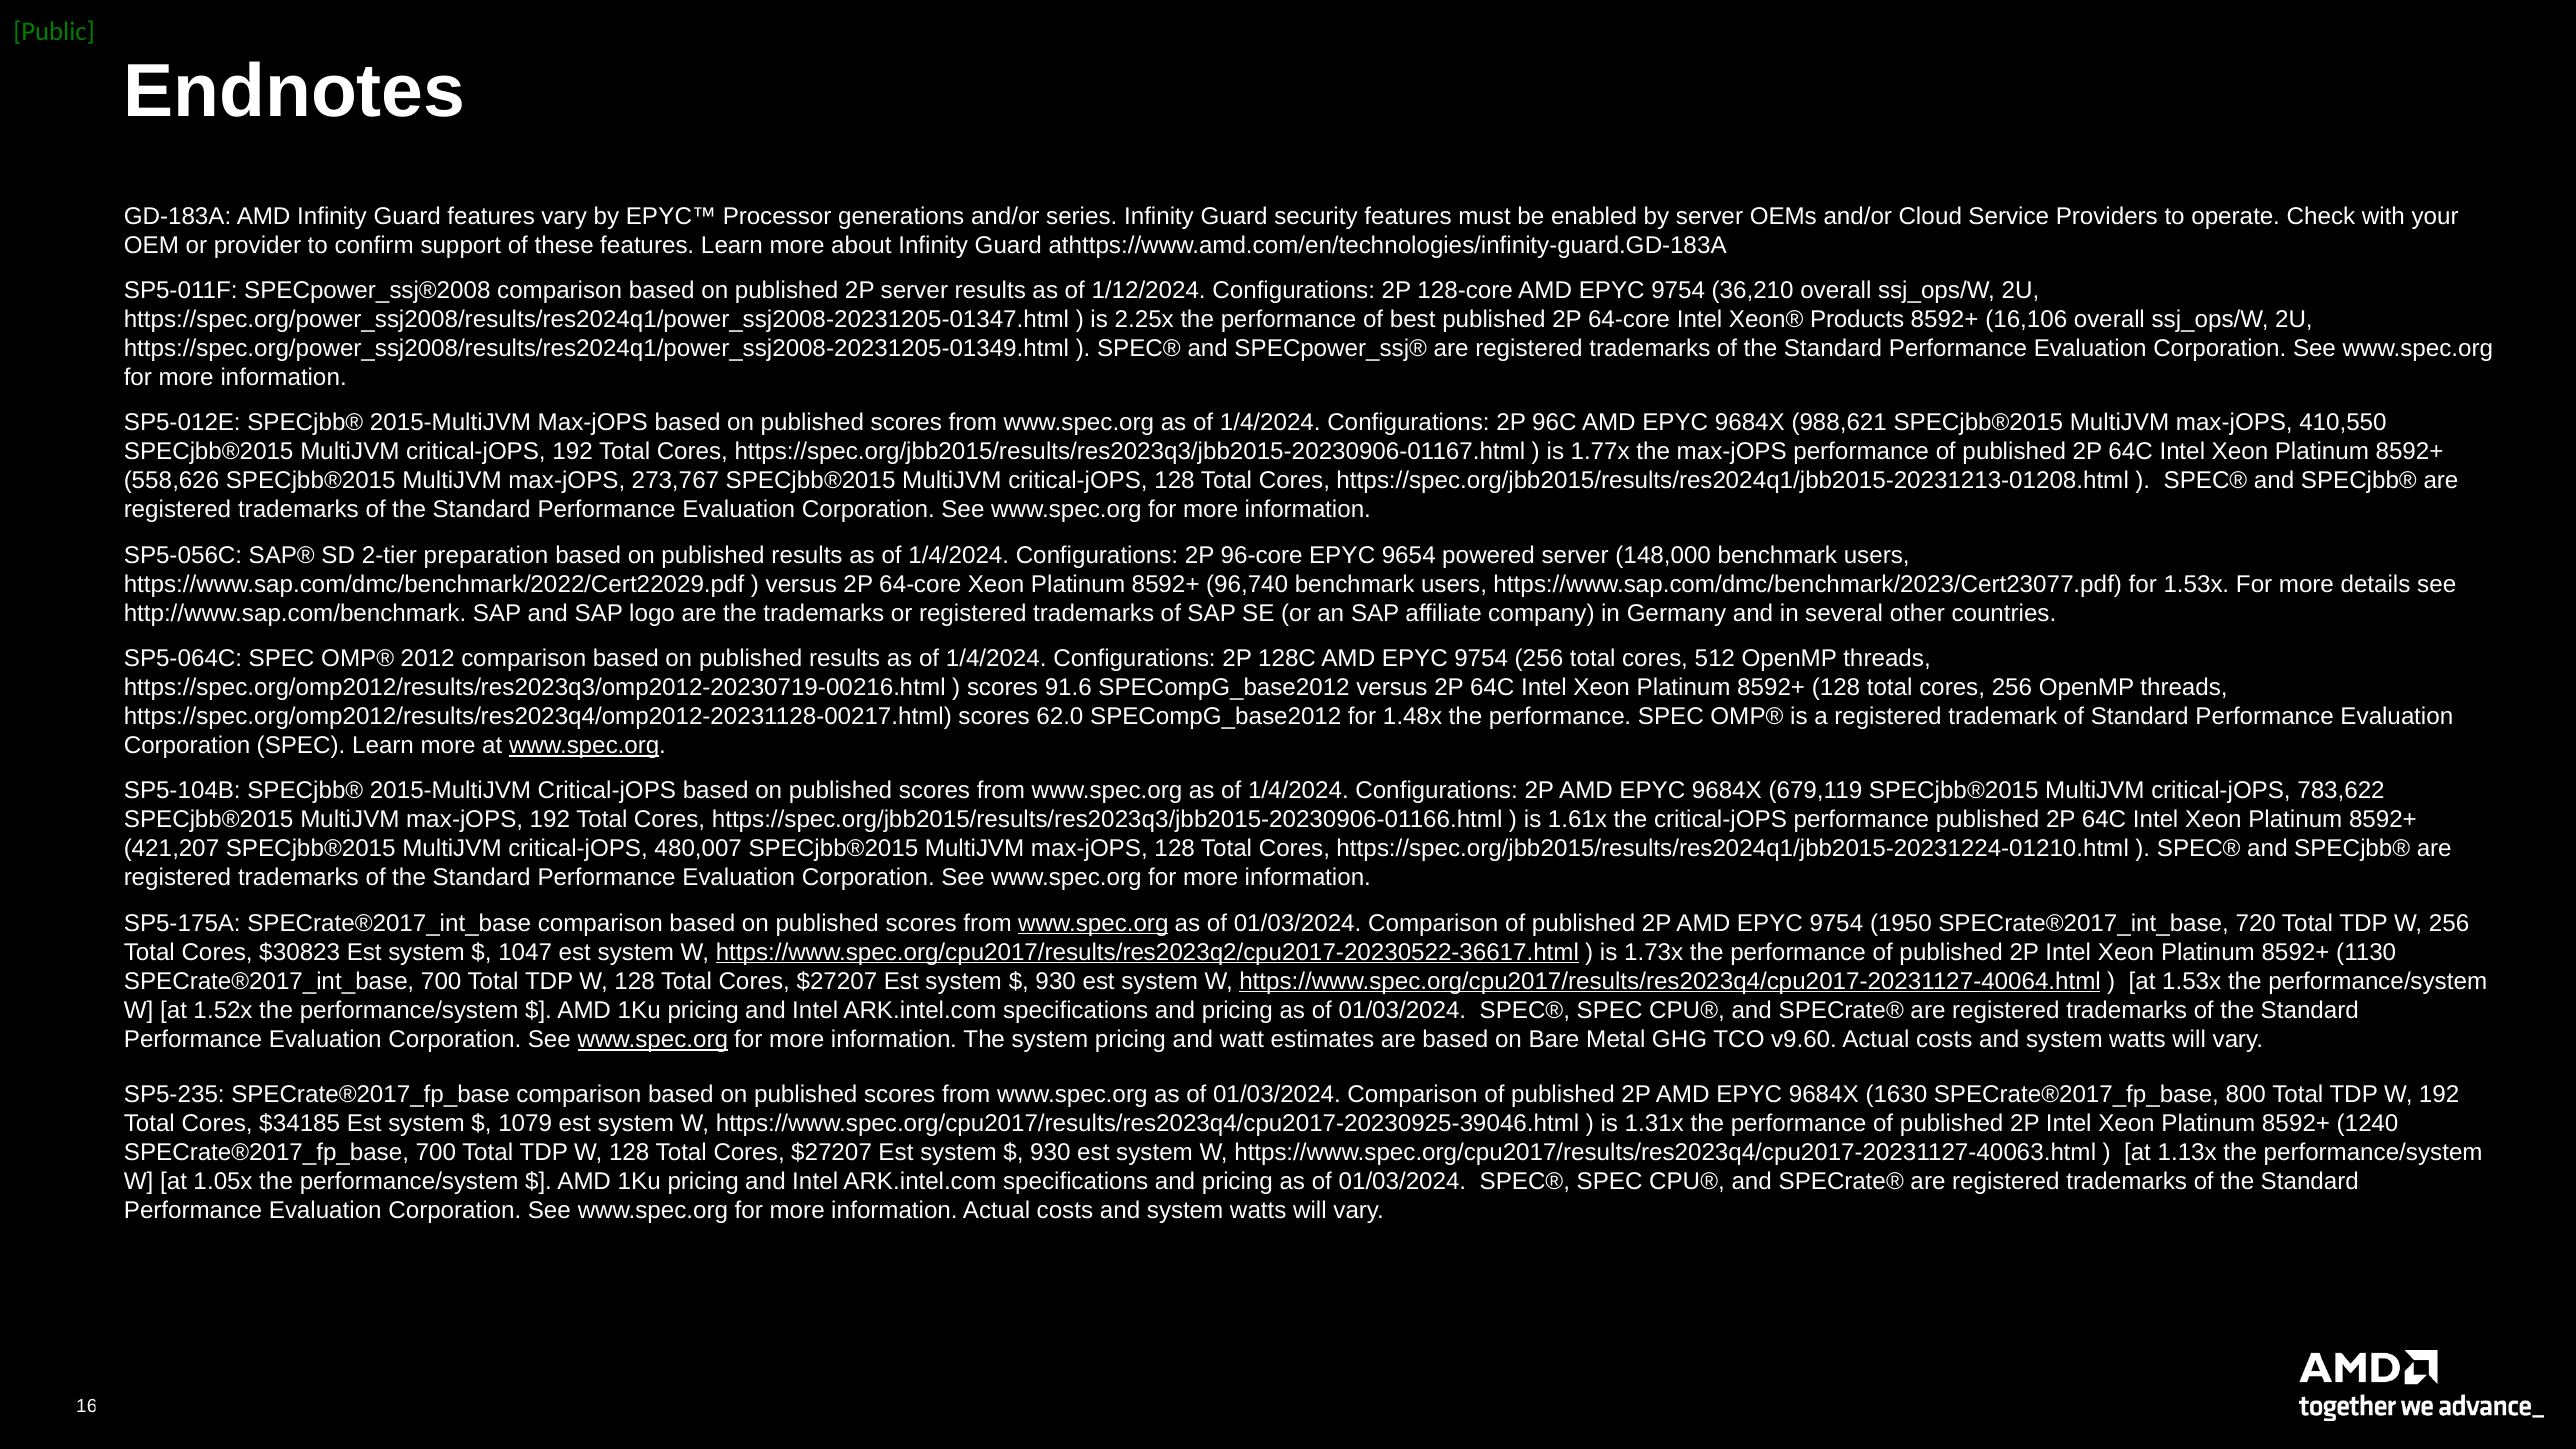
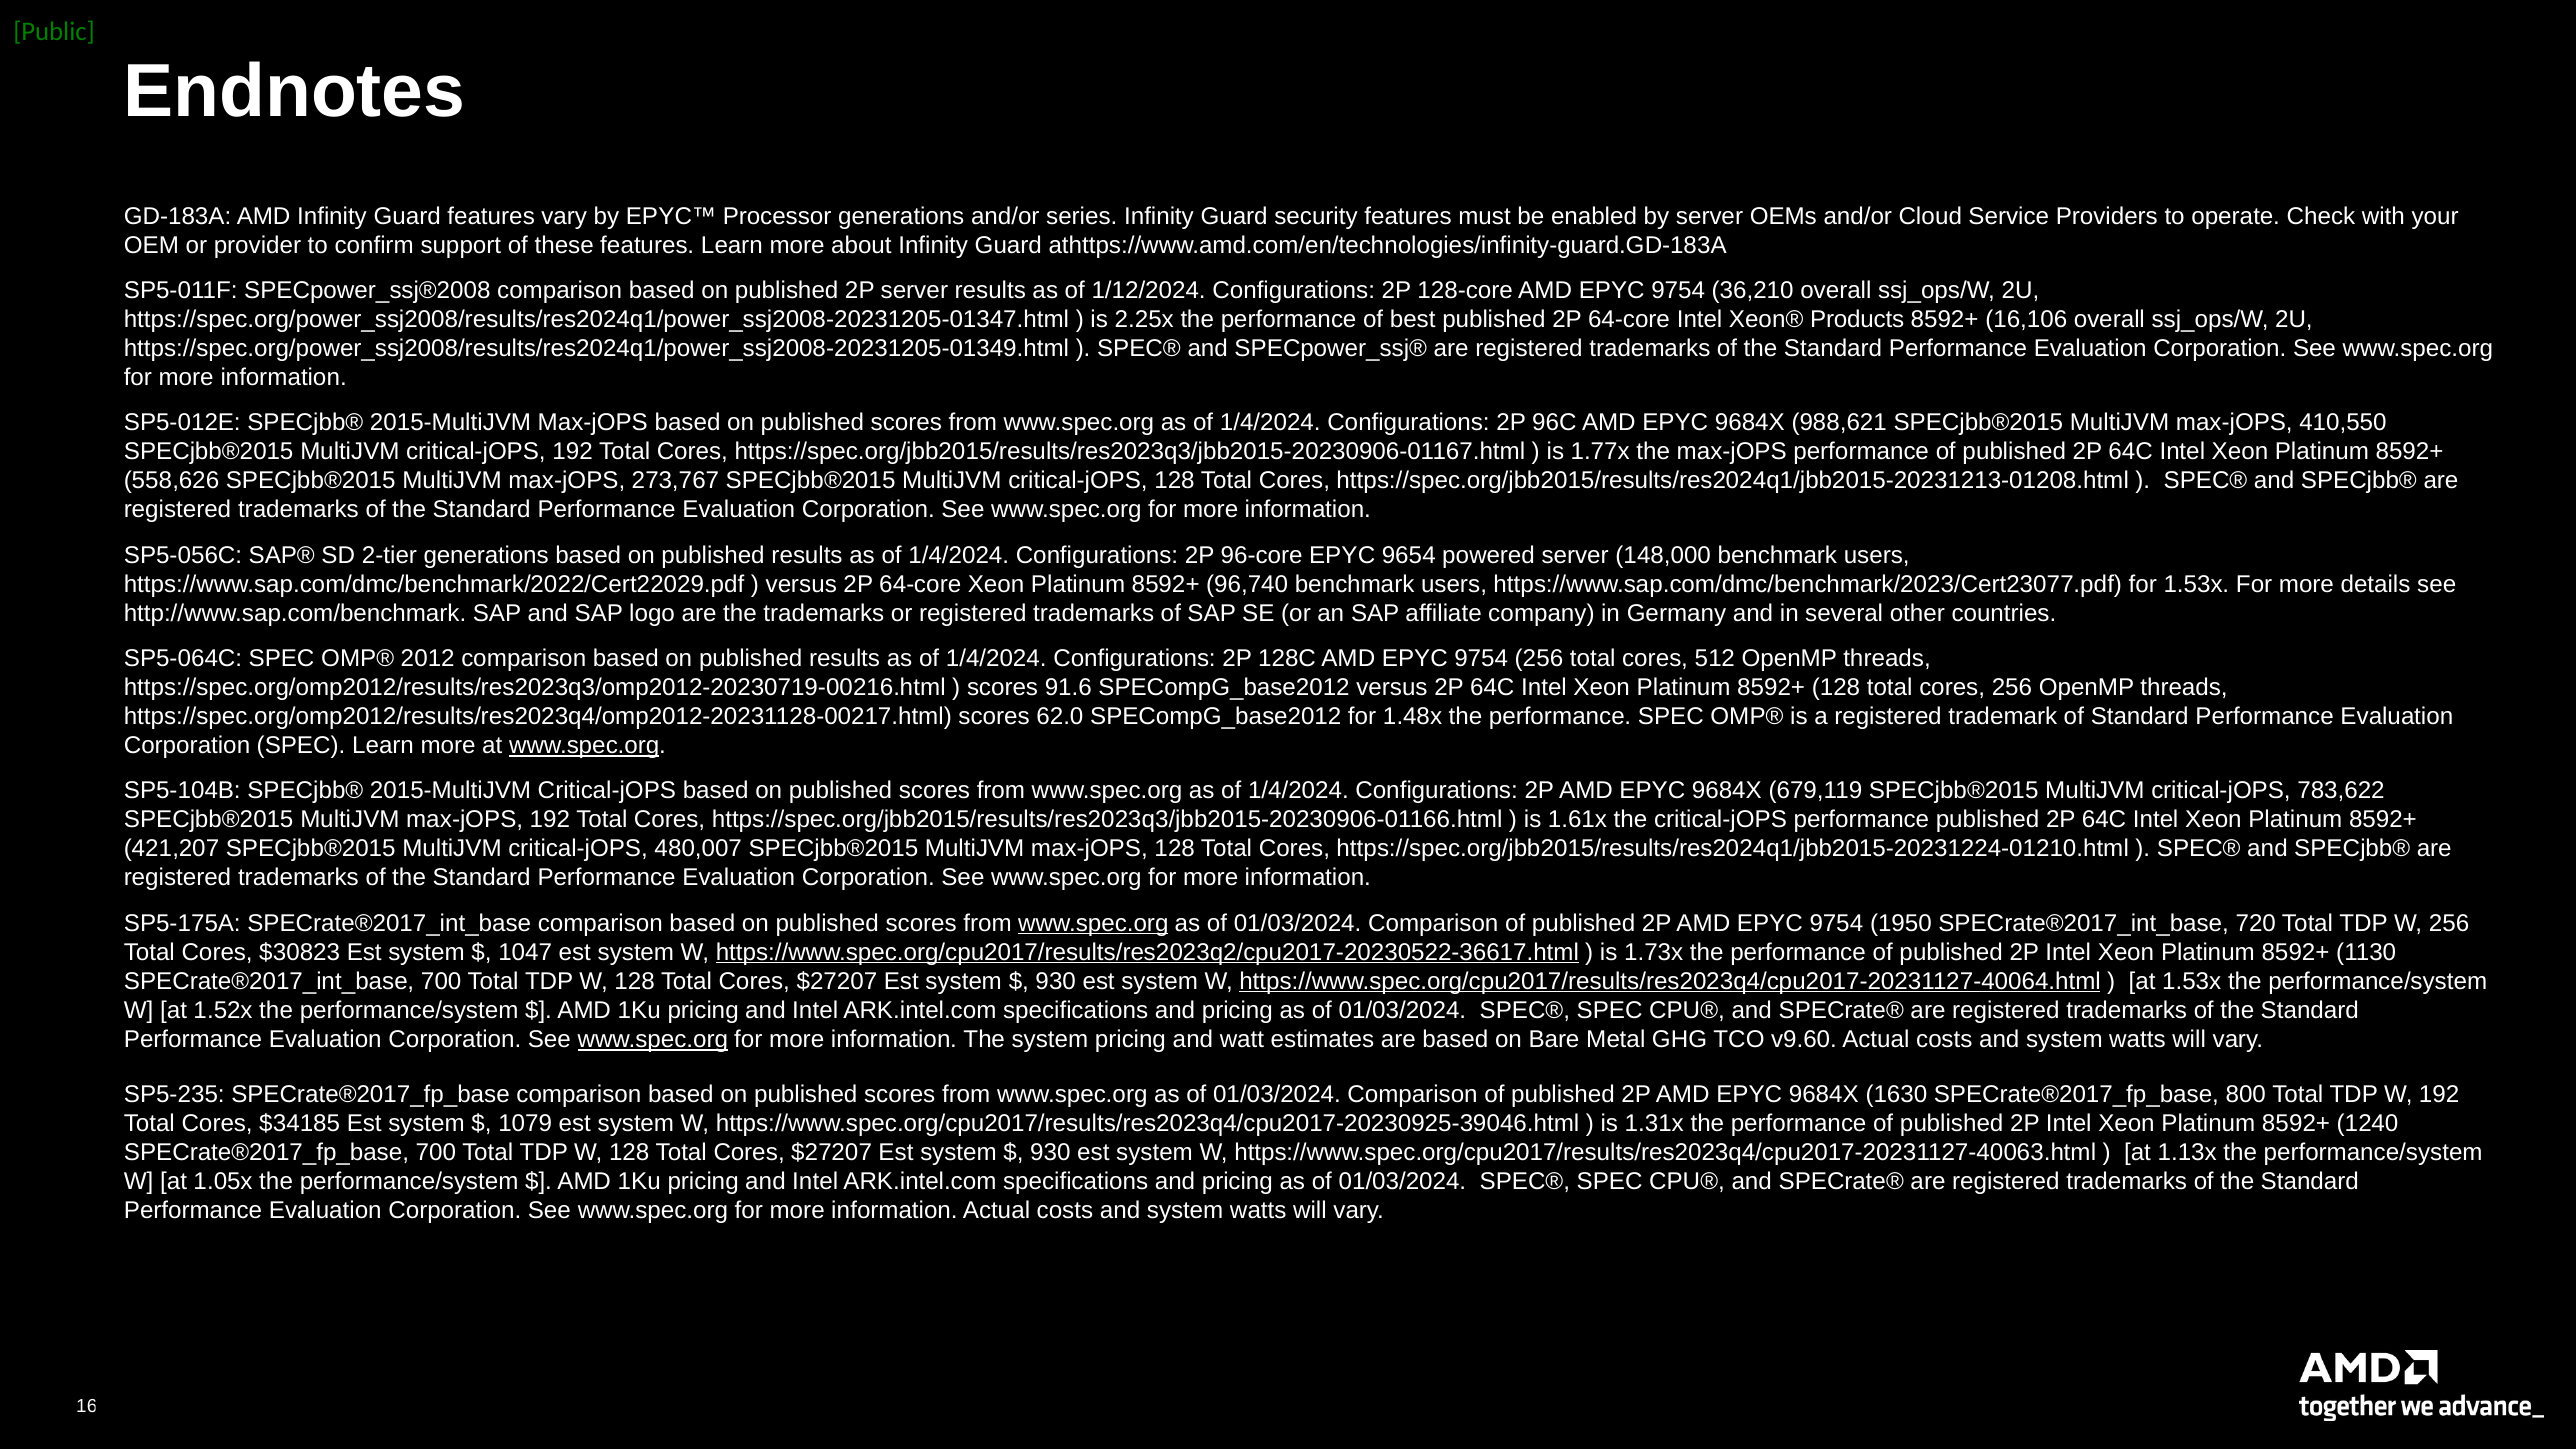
2-tier preparation: preparation -> generations
